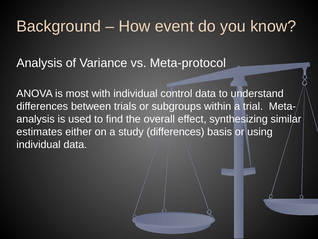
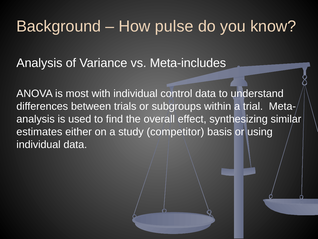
event: event -> pulse
Meta-protocol: Meta-protocol -> Meta-includes
study differences: differences -> competitor
